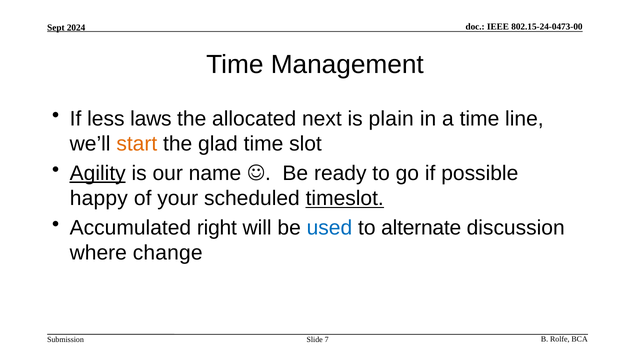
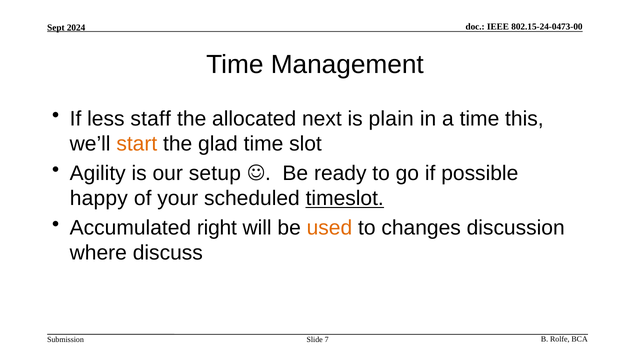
laws: laws -> staff
line: line -> this
Agility underline: present -> none
name: name -> setup
used colour: blue -> orange
alternate: alternate -> changes
change: change -> discuss
